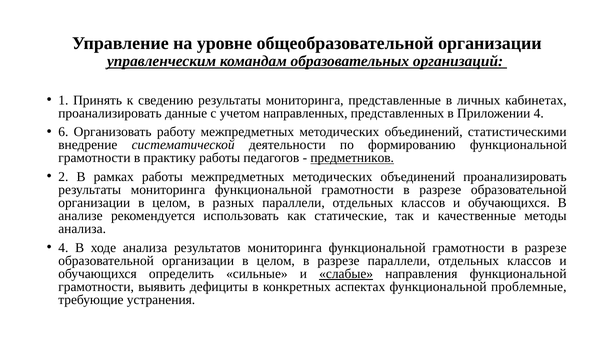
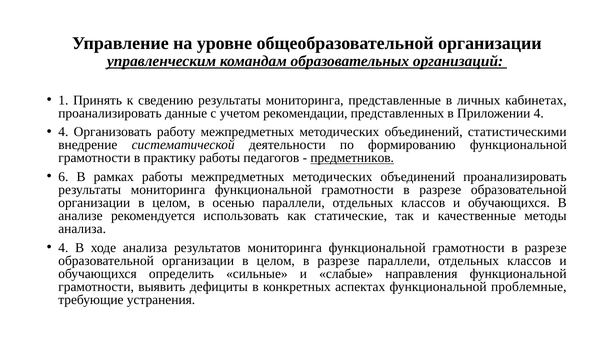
направленных: направленных -> рекомендации
6 at (63, 132): 6 -> 4
2: 2 -> 6
разных: разных -> осенью
слабые underline: present -> none
